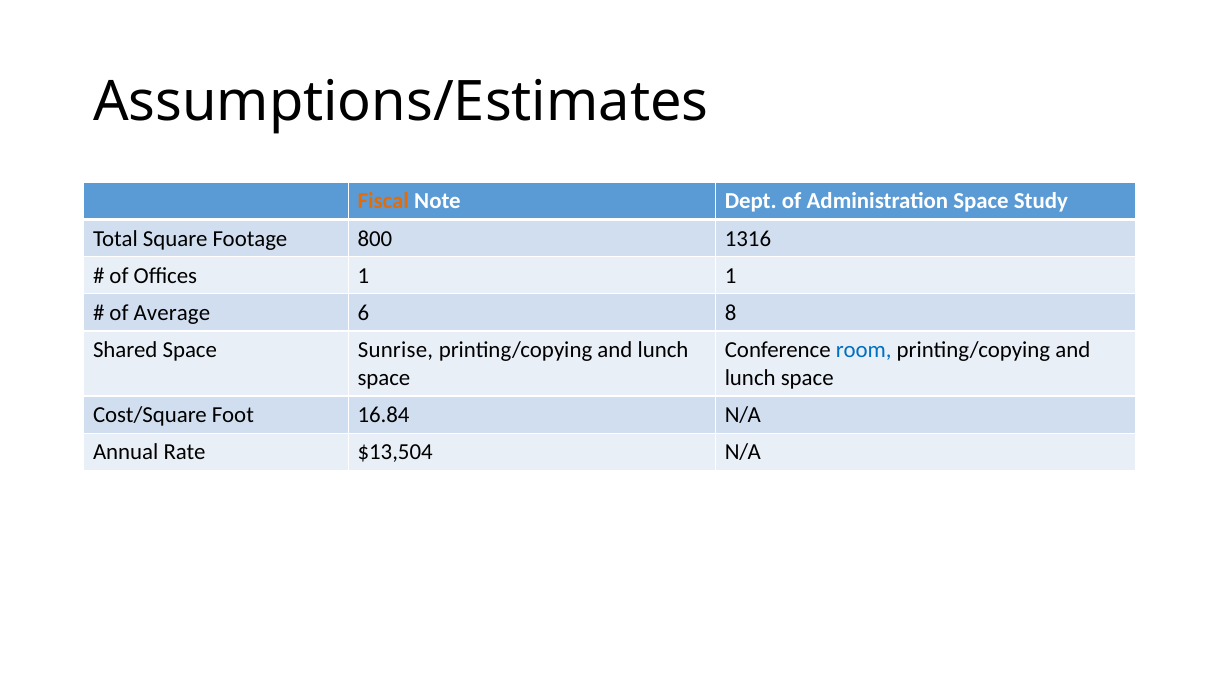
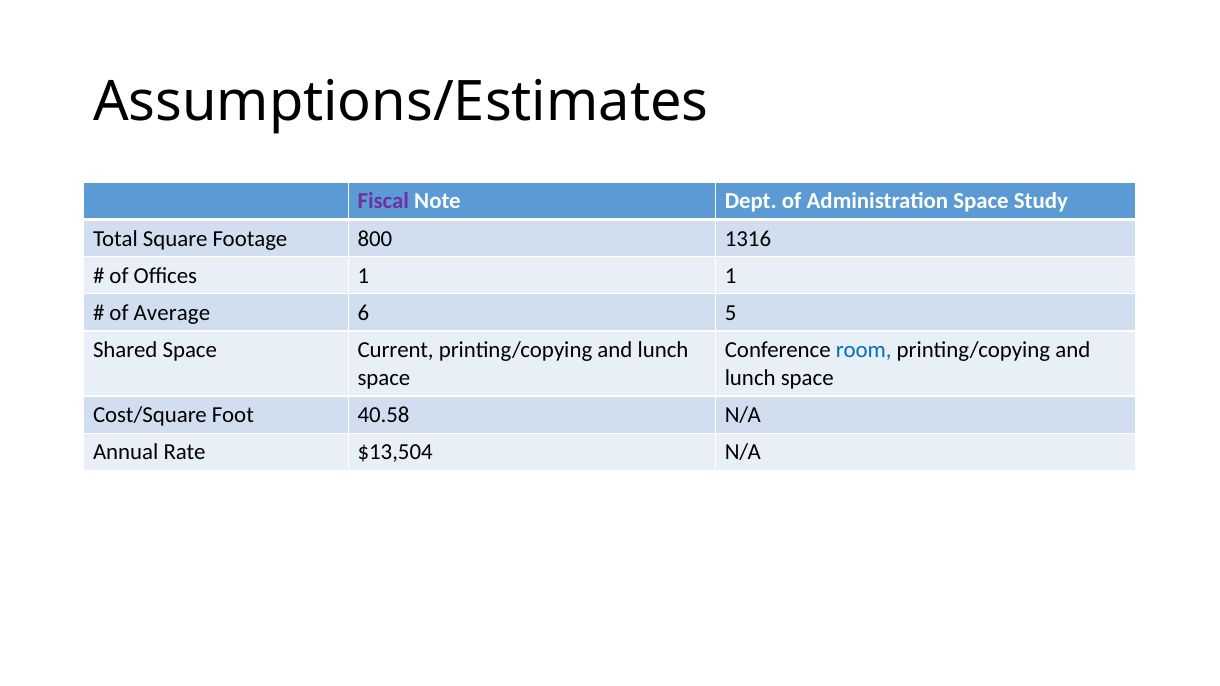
Fiscal colour: orange -> purple
8: 8 -> 5
Sunrise: Sunrise -> Current
16.84: 16.84 -> 40.58
